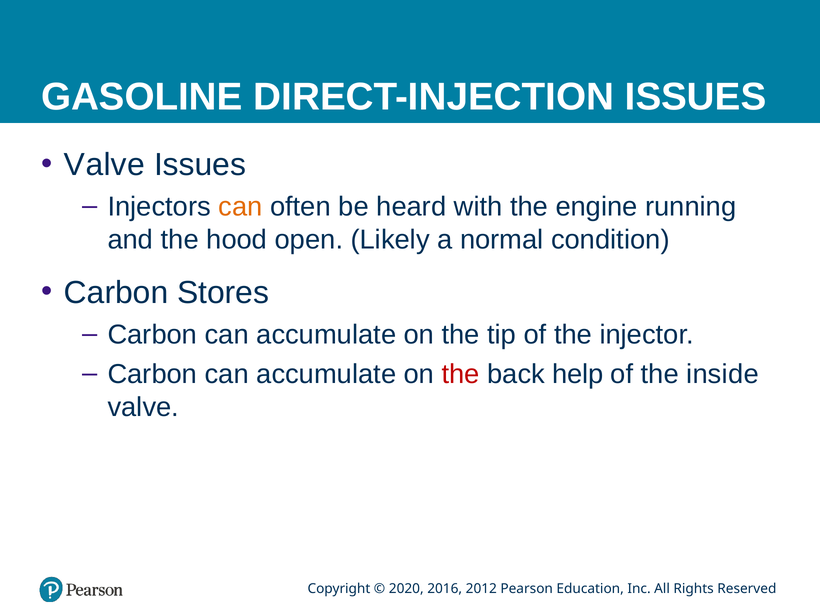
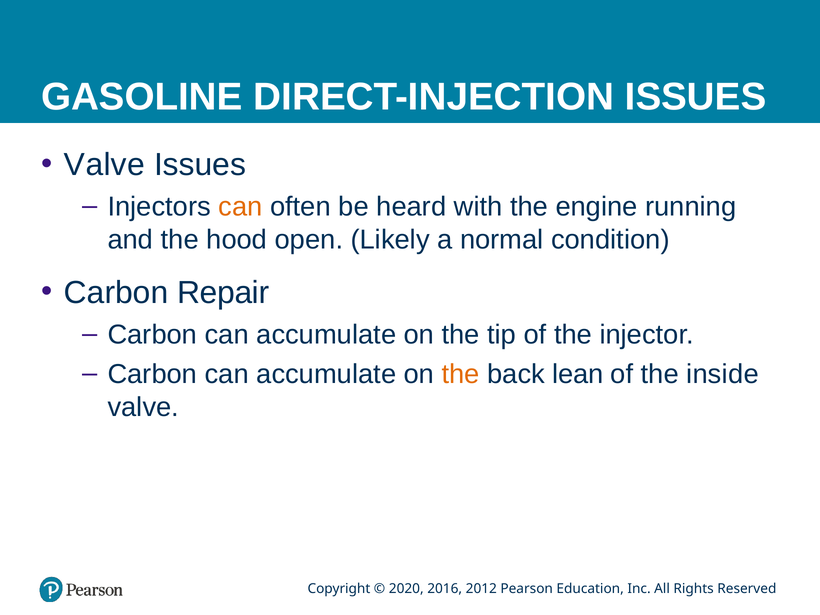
Stores: Stores -> Repair
the at (461, 374) colour: red -> orange
help: help -> lean
